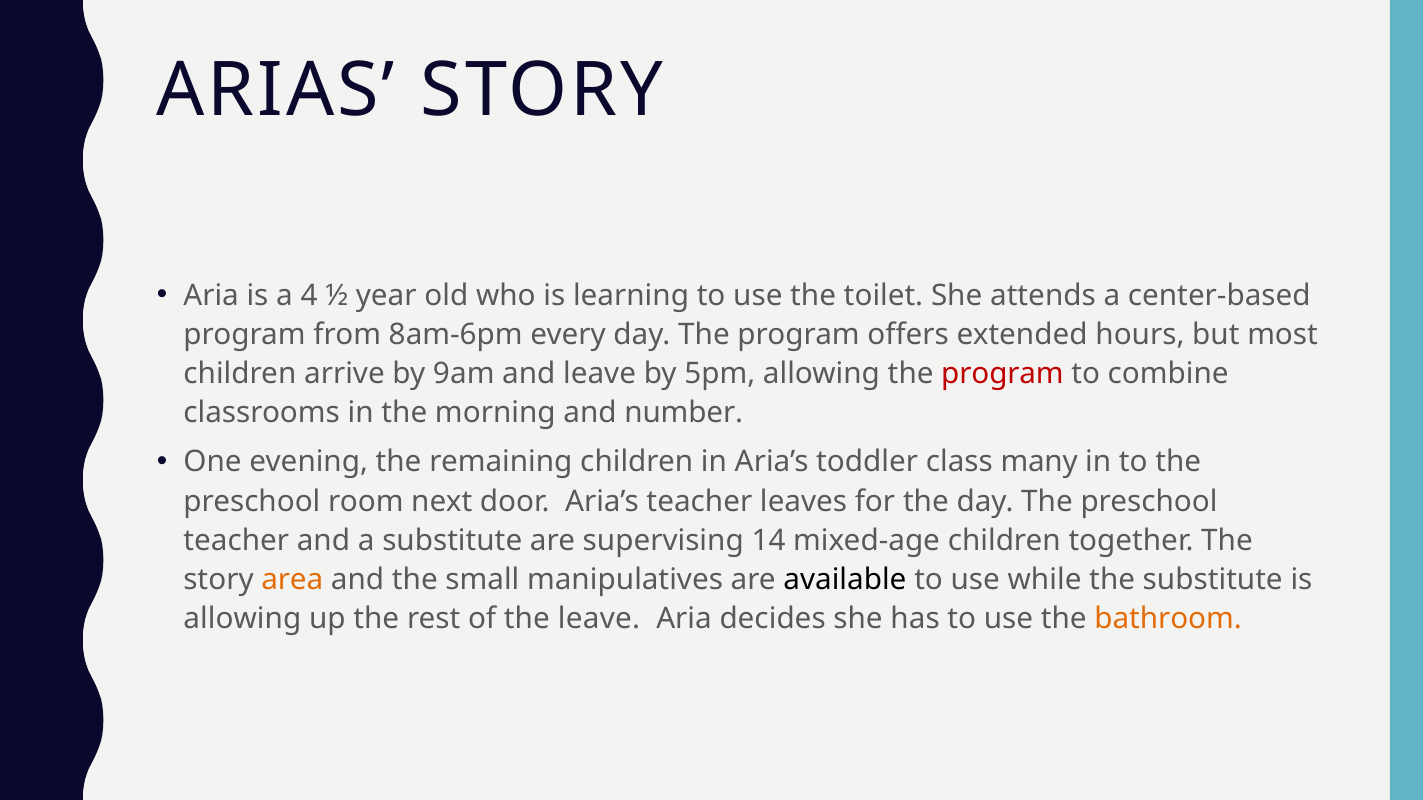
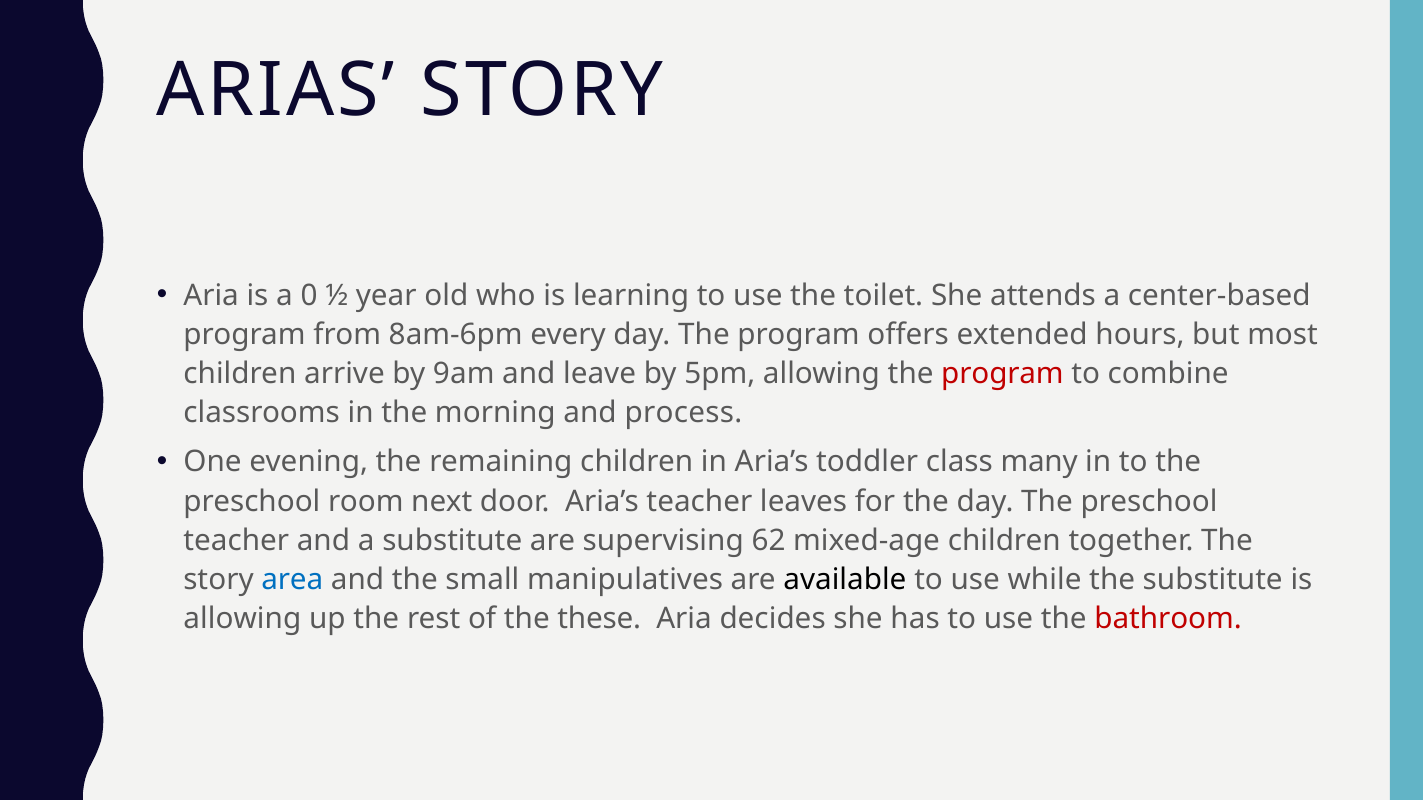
4: 4 -> 0
number: number -> process
14: 14 -> 62
area colour: orange -> blue
the leave: leave -> these
bathroom colour: orange -> red
